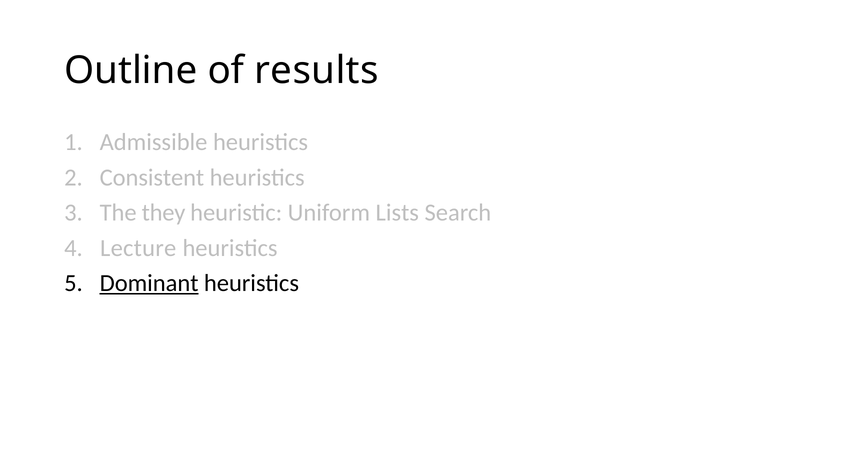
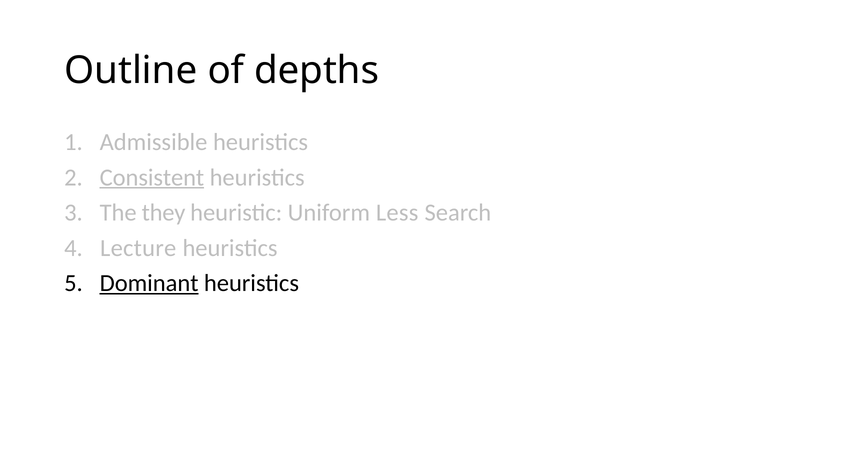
results: results -> depths
Consistent underline: none -> present
Lists: Lists -> Less
